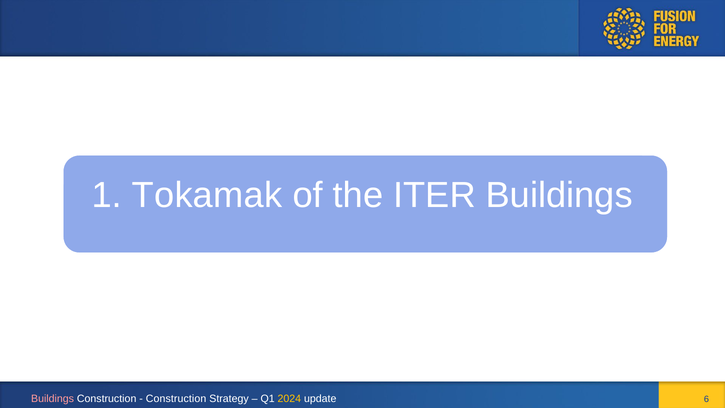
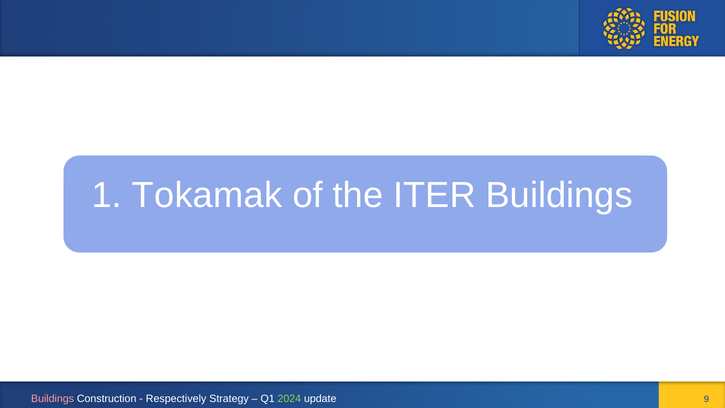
Construction at (176, 399): Construction -> Respectively
2024 colour: yellow -> light green
6: 6 -> 9
